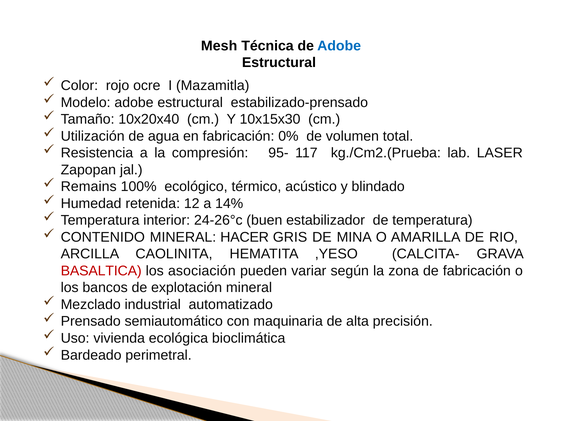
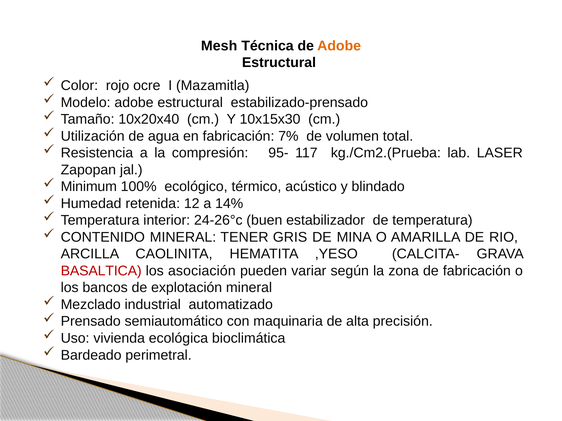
Adobe at (339, 46) colour: blue -> orange
0%: 0% -> 7%
Remains: Remains -> Minimum
HACER: HACER -> TENER
